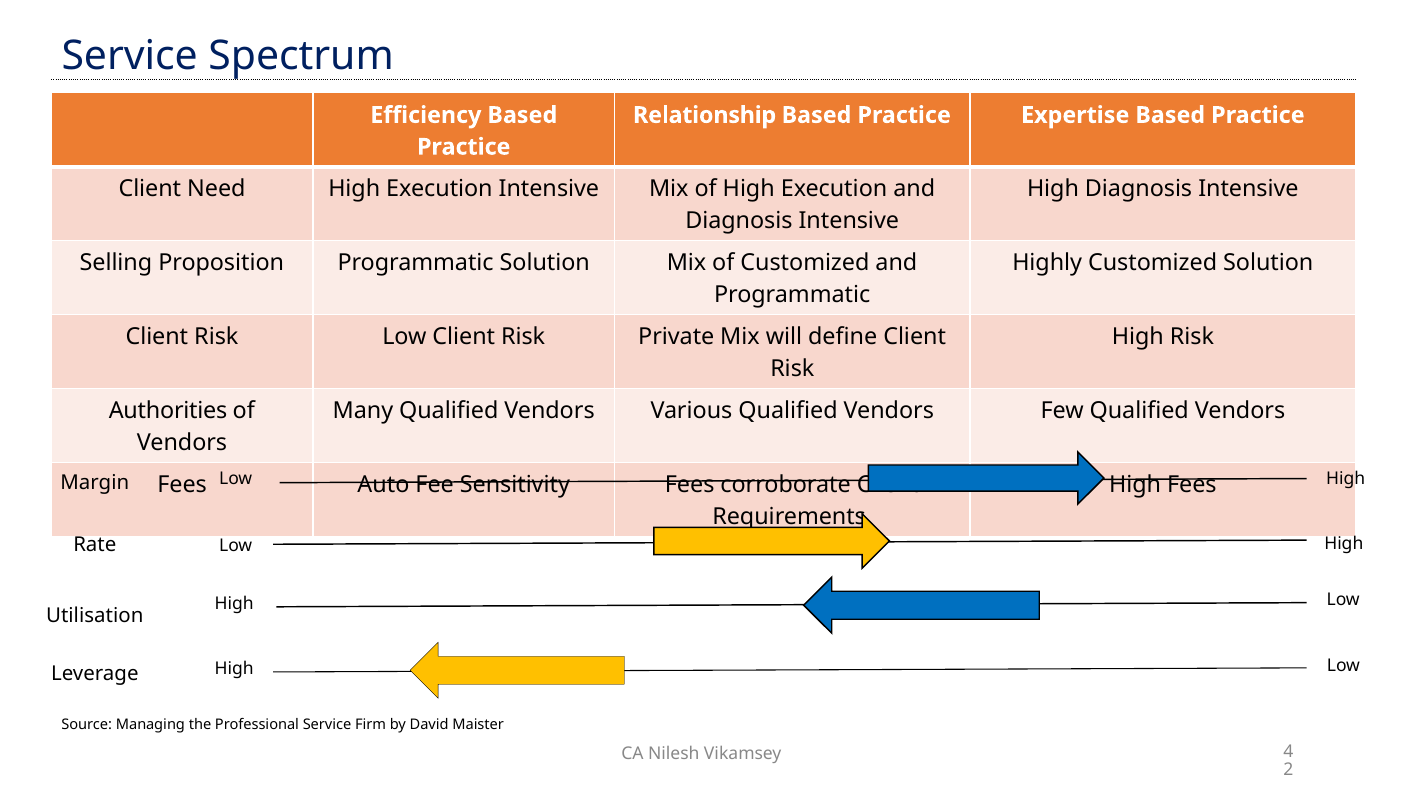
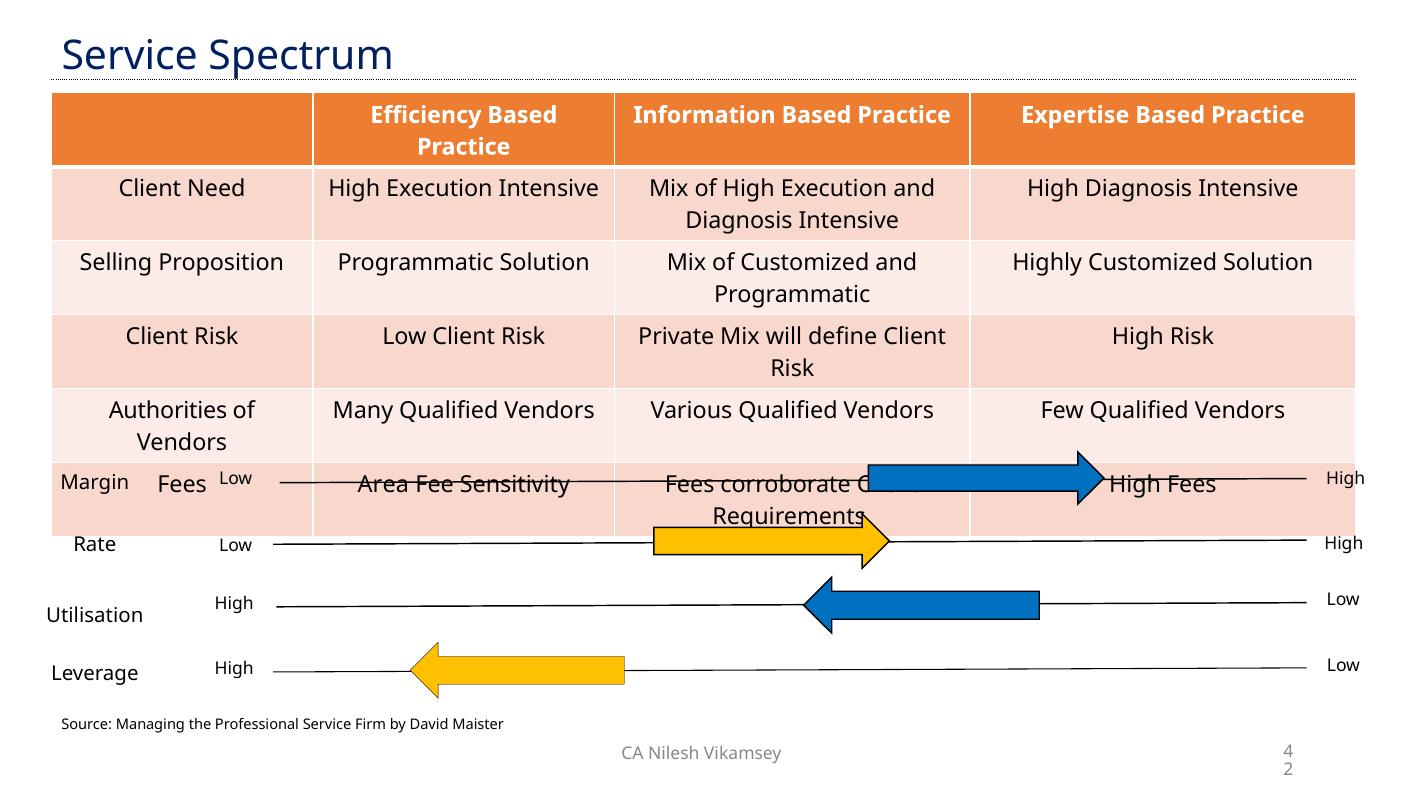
Relationship: Relationship -> Information
Auto: Auto -> Area
